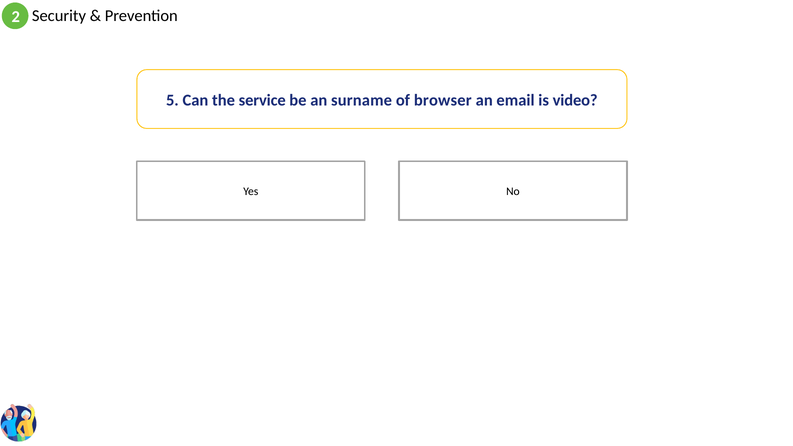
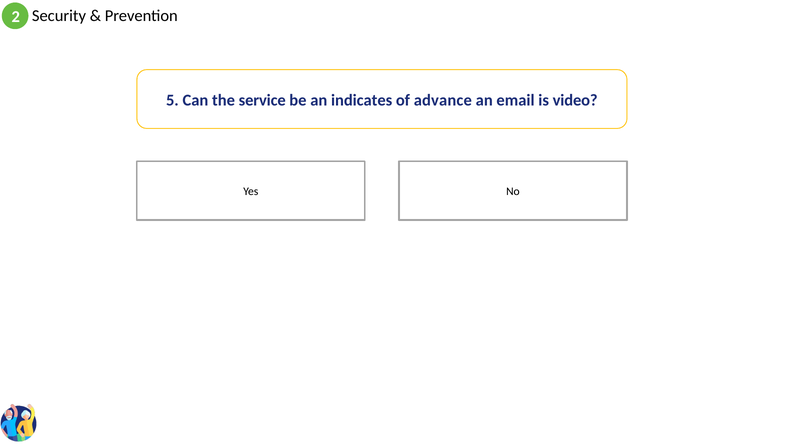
surname: surname -> indicates
browser: browser -> advance
